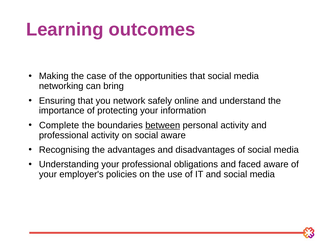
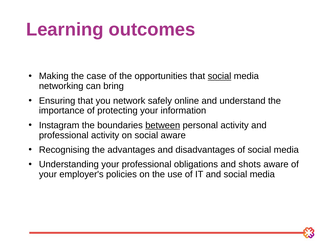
social at (219, 76) underline: none -> present
Complete: Complete -> Instagram
faced: faced -> shots
